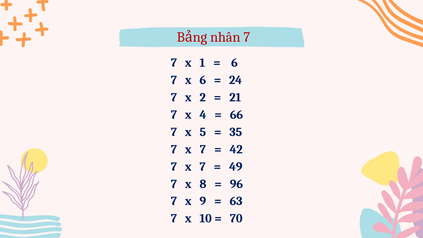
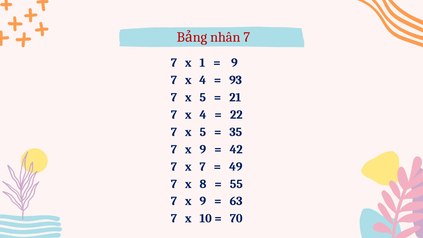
6 at (234, 63): 6 -> 9
6 at (203, 80): 6 -> 4
24: 24 -> 93
2 at (203, 97): 2 -> 5
66: 66 -> 22
7 at (203, 149): 7 -> 9
96: 96 -> 55
